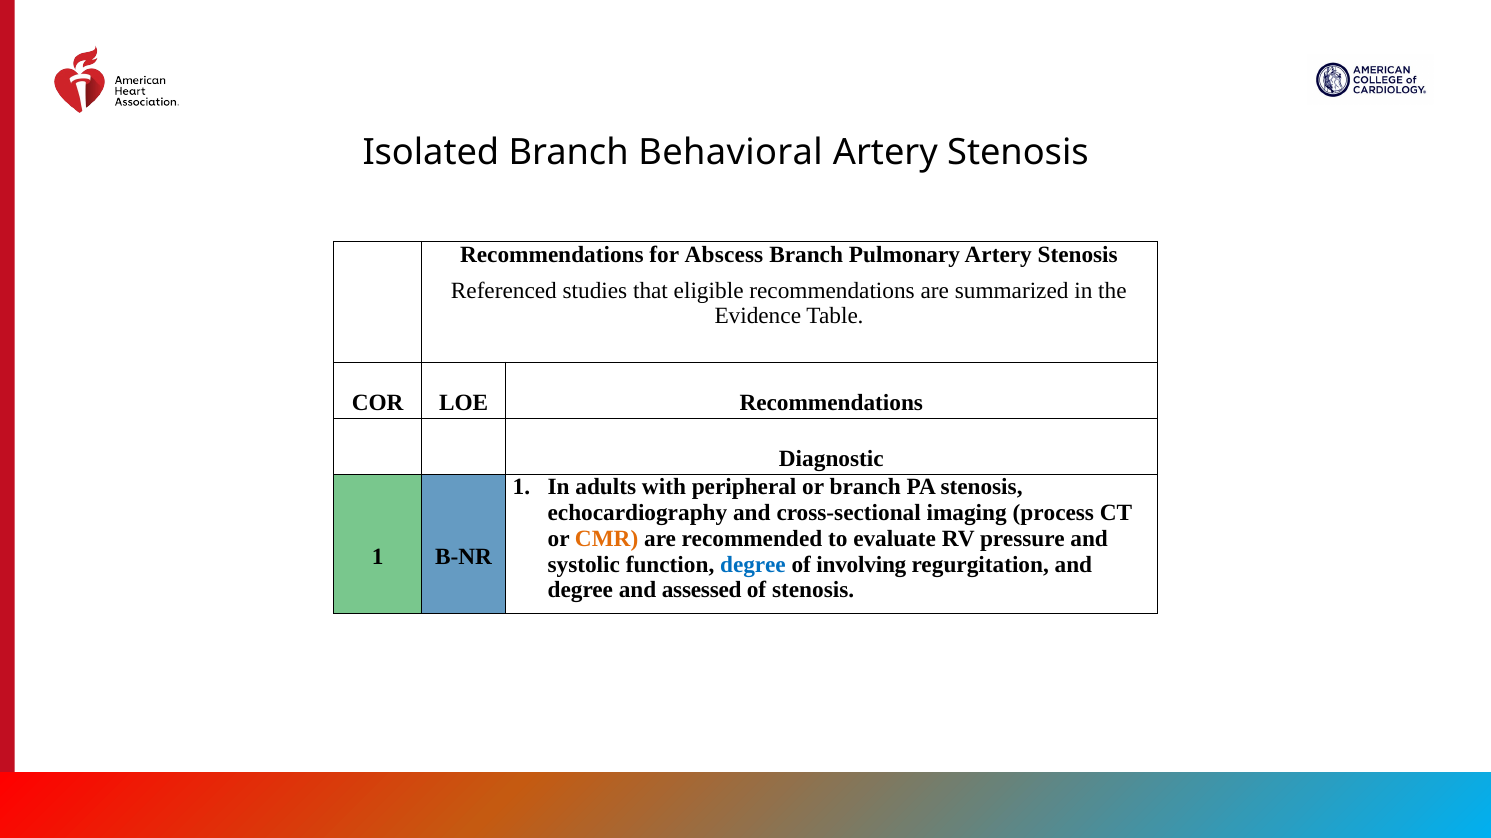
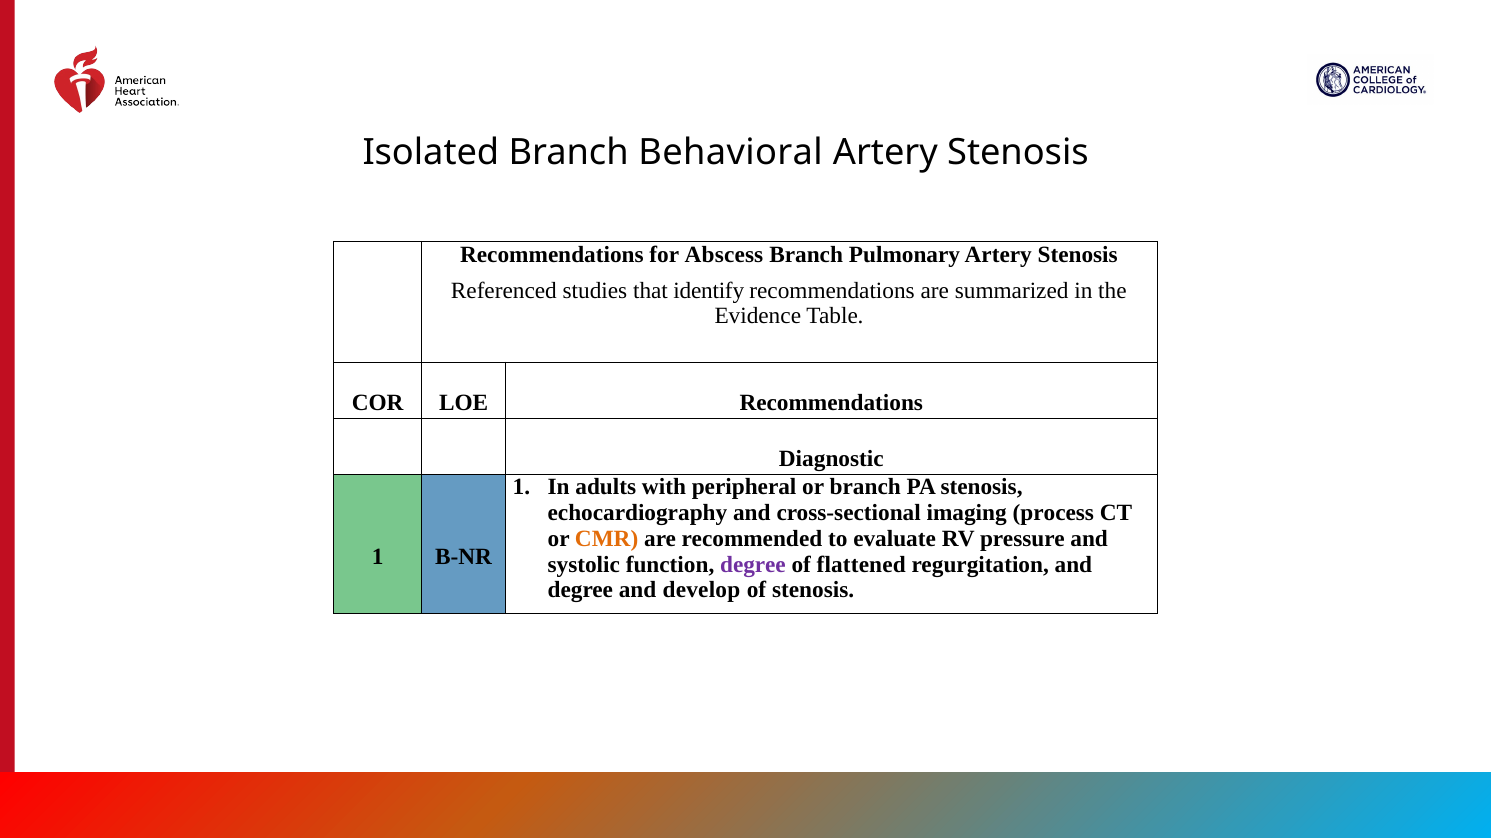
eligible: eligible -> identify
degree at (753, 565) colour: blue -> purple
involving: involving -> flattened
assessed: assessed -> develop
